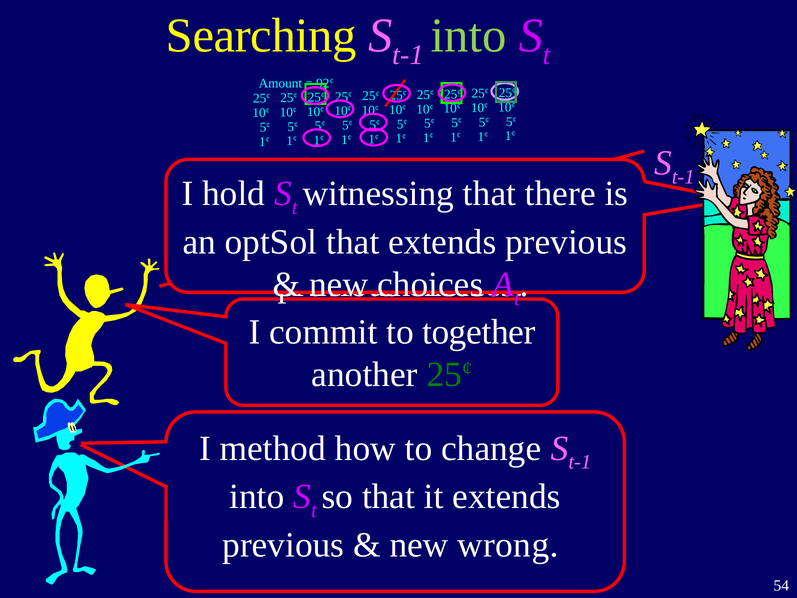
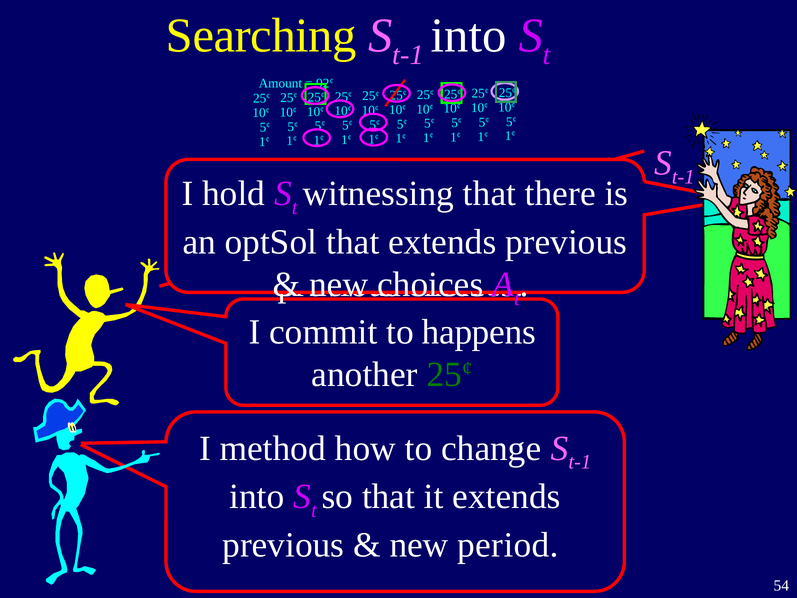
into at (469, 36) colour: light green -> white
together: together -> happens
wrong: wrong -> period
